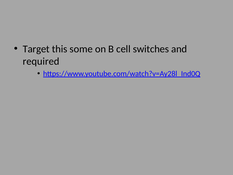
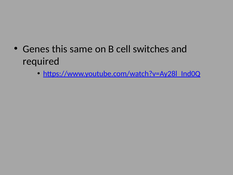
Target: Target -> Genes
some: some -> same
